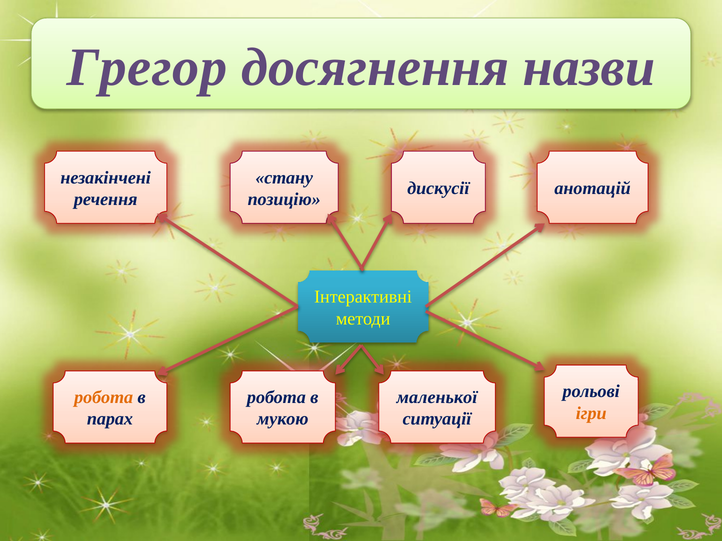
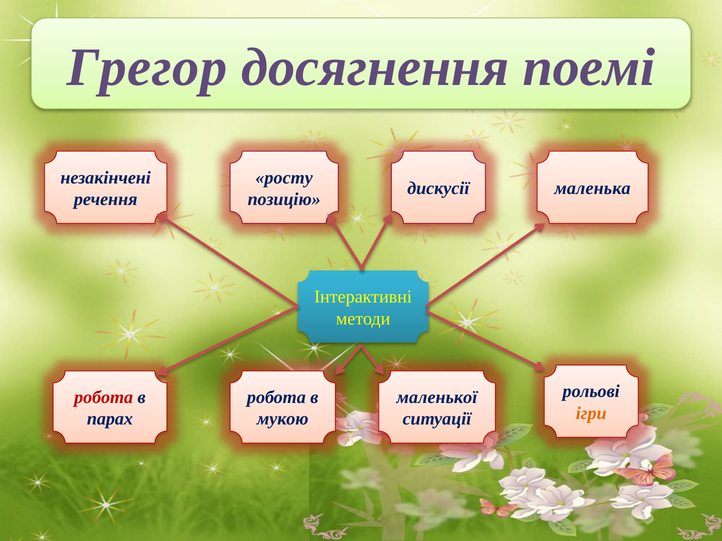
назви: назви -> поемі
стану: стану -> росту
анотацій: анотацій -> маленька
робота at (104, 398) colour: orange -> red
